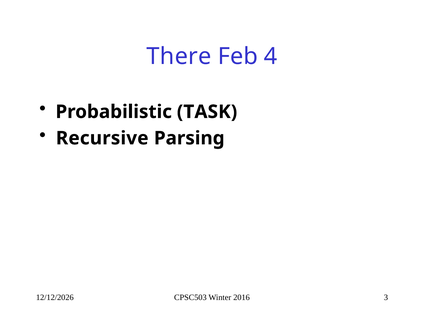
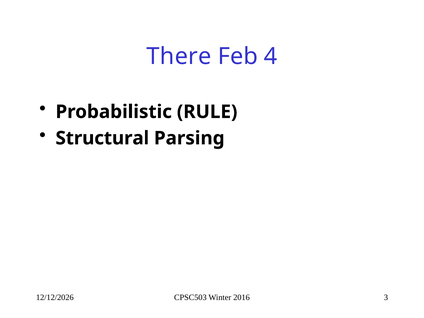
TASK: TASK -> RULE
Recursive: Recursive -> Structural
